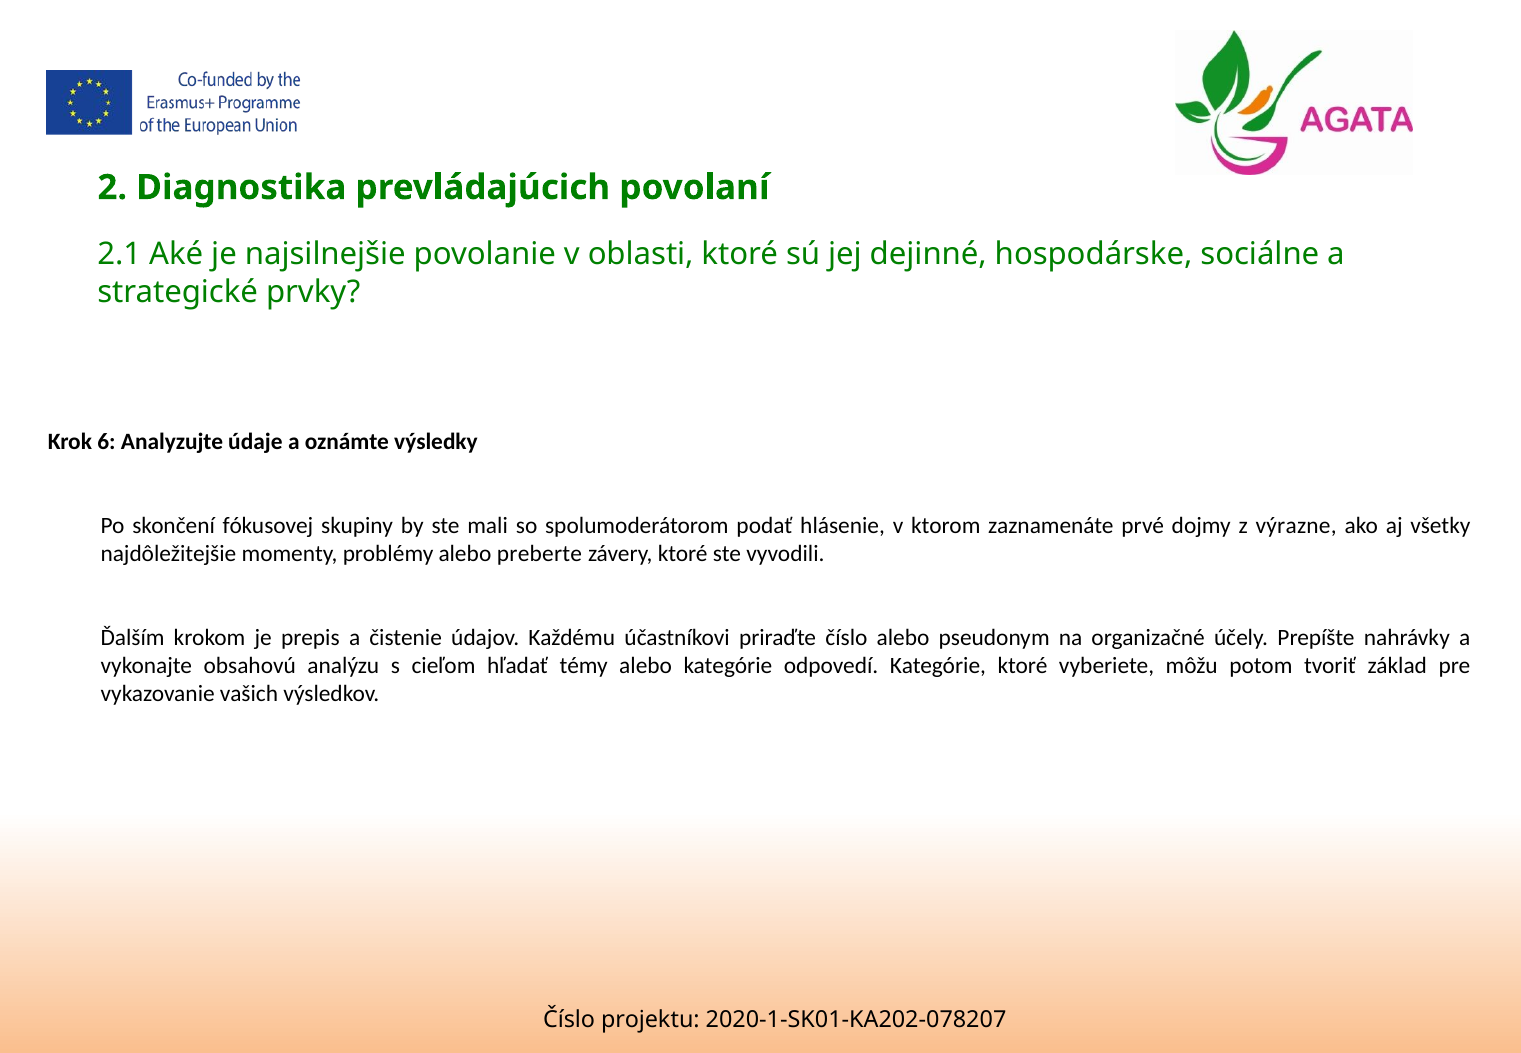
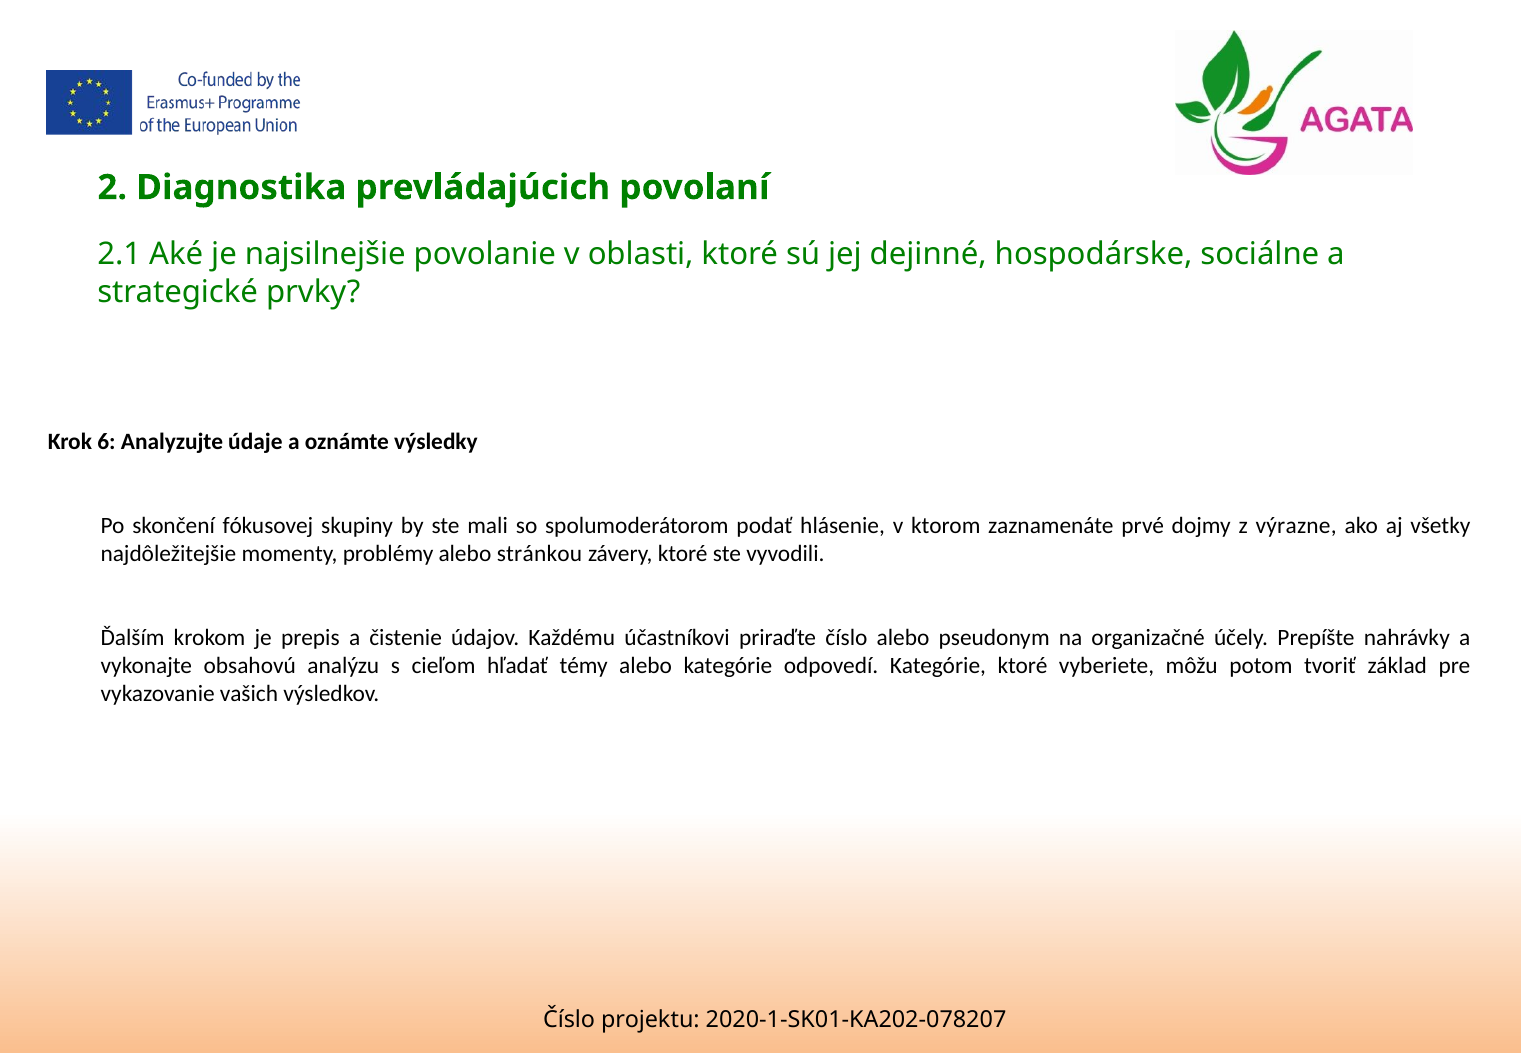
preberte: preberte -> stránkou
